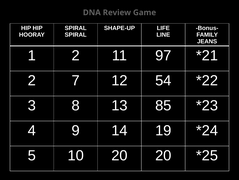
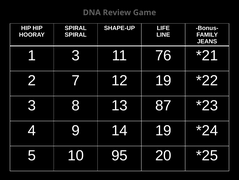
1 2: 2 -> 3
97: 97 -> 76
12 54: 54 -> 19
85: 85 -> 87
10 20: 20 -> 95
